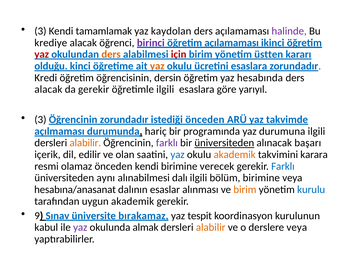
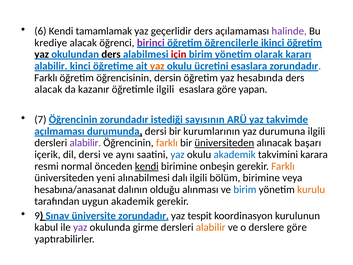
3 at (40, 31): 3 -> 6
kaydolan: kaydolan -> geçerlidir
öğretim açılamaması: açılamaması -> öğrencilerle
yaz at (42, 54) colour: red -> black
ders at (111, 54) colour: orange -> black
üstten: üstten -> olarak
olduğu at (51, 66): olduğu -> alabilir
Kredi at (46, 78): Kredi -> Farklı
da gerekir: gerekir -> kazanır
yarıyıl: yarıyıl -> yapan
3 at (40, 120): 3 -> 7
istediği önceden: önceden -> sayısının
durumunda hariç: hariç -> dersi
programında: programında -> kurumlarının
alabilir at (85, 143) colour: orange -> purple
farklı at (167, 143) colour: purple -> orange
dil edilir: edilir -> dersi
olan: olan -> aynı
akademik at (235, 154) colour: orange -> blue
olamaz: olamaz -> normal
kendi at (147, 166) underline: none -> present
verecek: verecek -> onbeşin
Farklı at (283, 166) colour: blue -> orange
aynı: aynı -> yeni
esaslar: esaslar -> olduğu
birim at (245, 189) colour: orange -> blue
kurulu colour: blue -> orange
üniversite bırakamaz: bırakamaz -> zorundadır
almak: almak -> girme
derslere veya: veya -> göre
